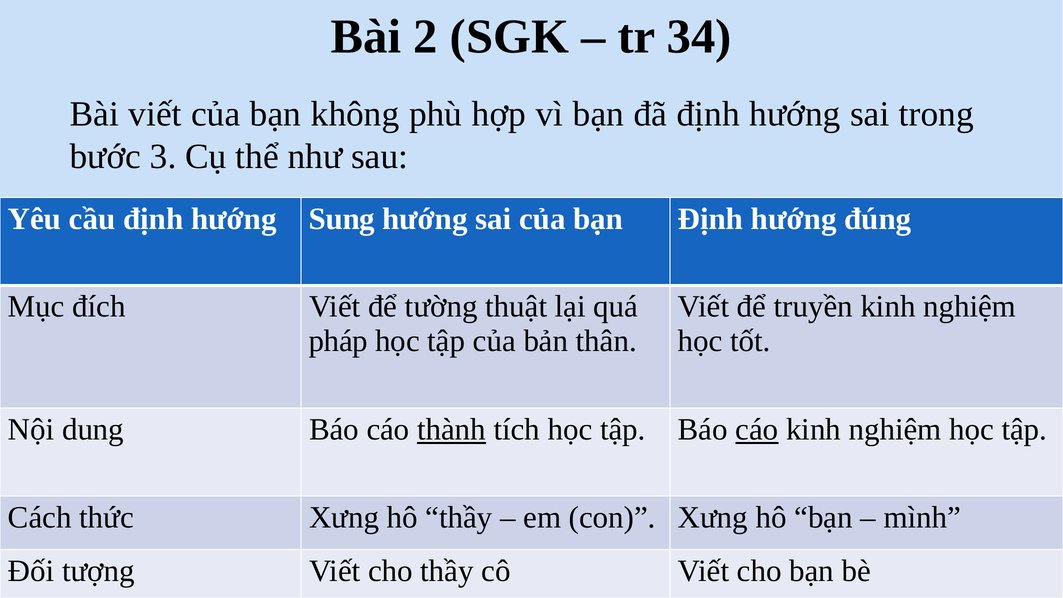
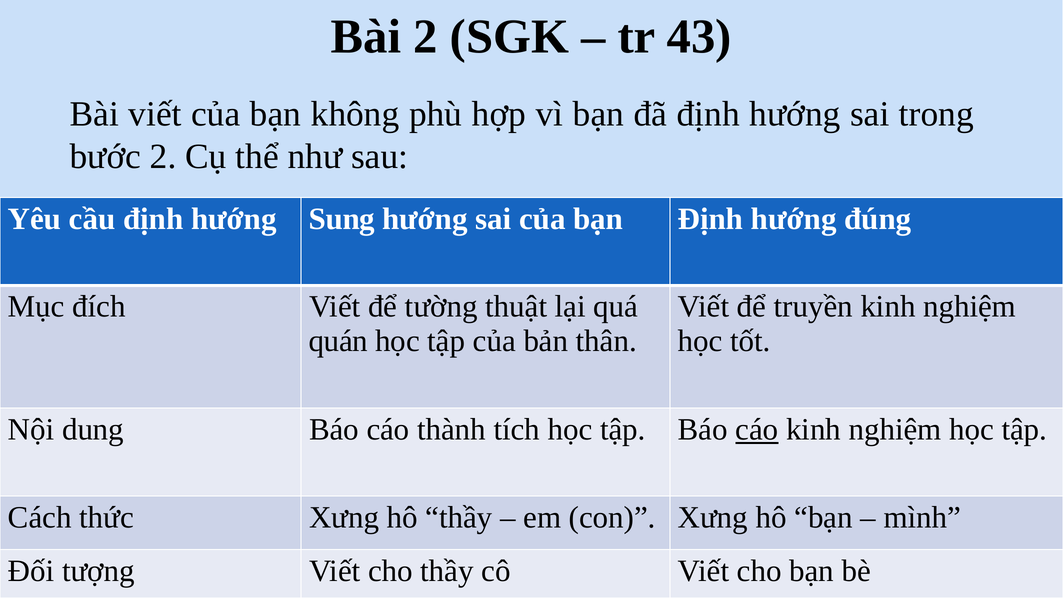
34: 34 -> 43
bước 3: 3 -> 2
pháp: pháp -> quán
thành underline: present -> none
